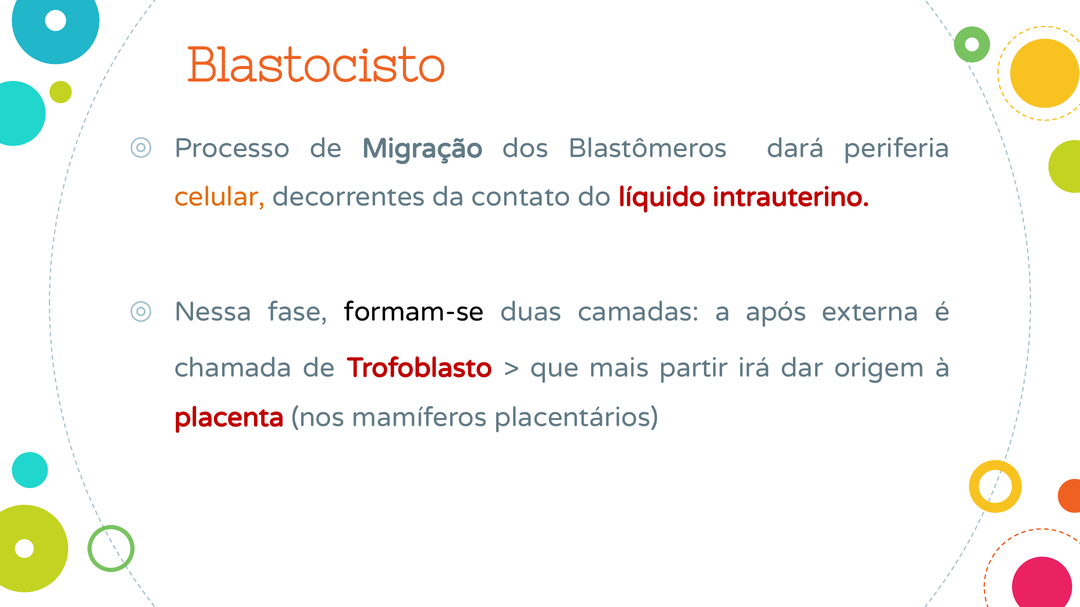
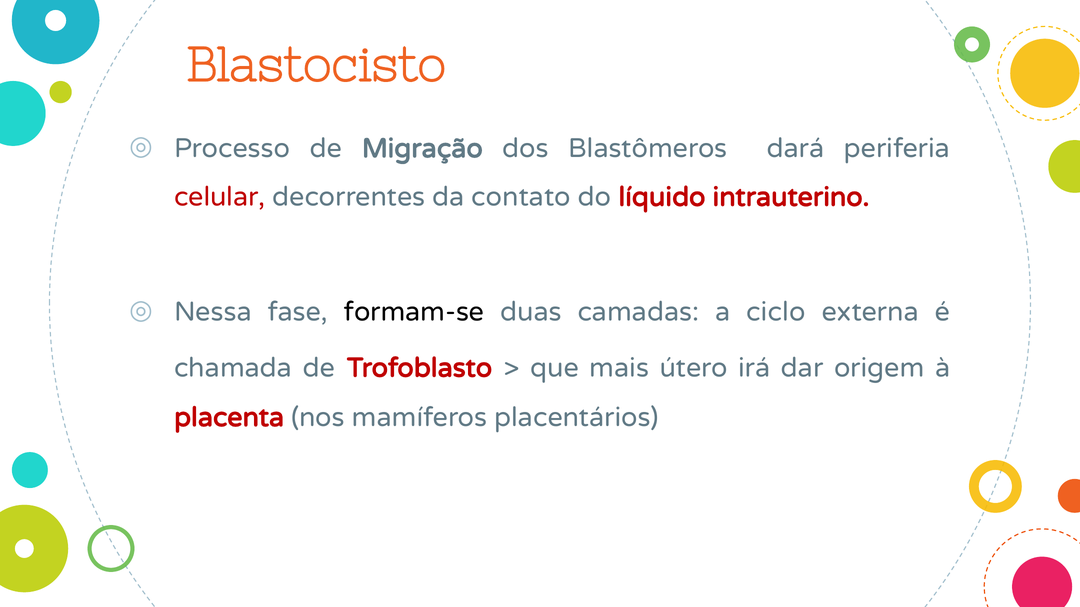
celular colour: orange -> red
após: após -> ciclo
partir: partir -> útero
